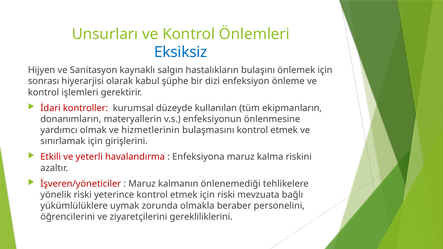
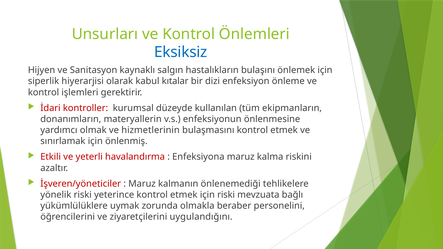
sonrası: sonrası -> siperlik
şüphe: şüphe -> kıtalar
girişlerini: girişlerini -> önlenmiş
gerekliliklerini: gerekliliklerini -> uygulandığını
